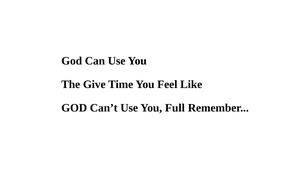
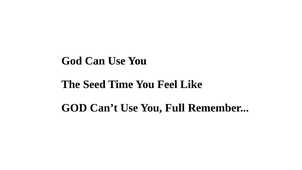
Give: Give -> Seed
